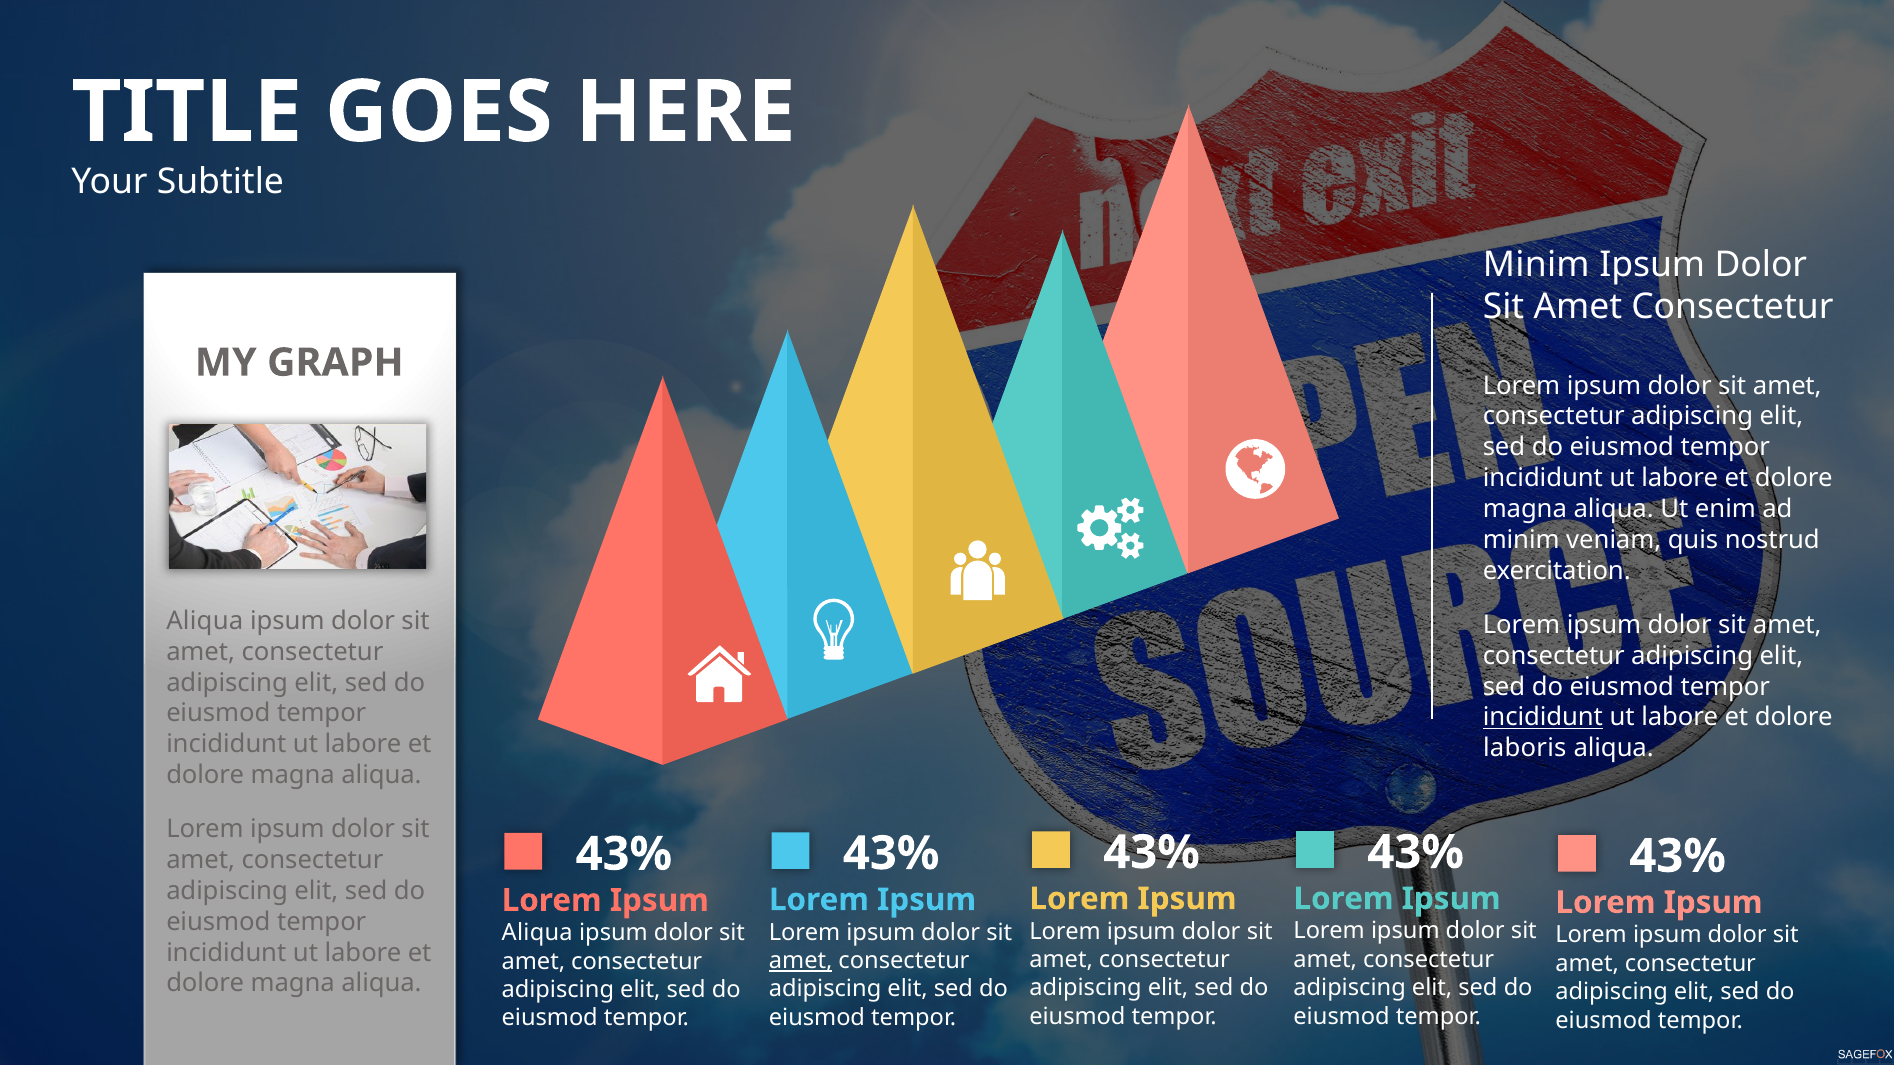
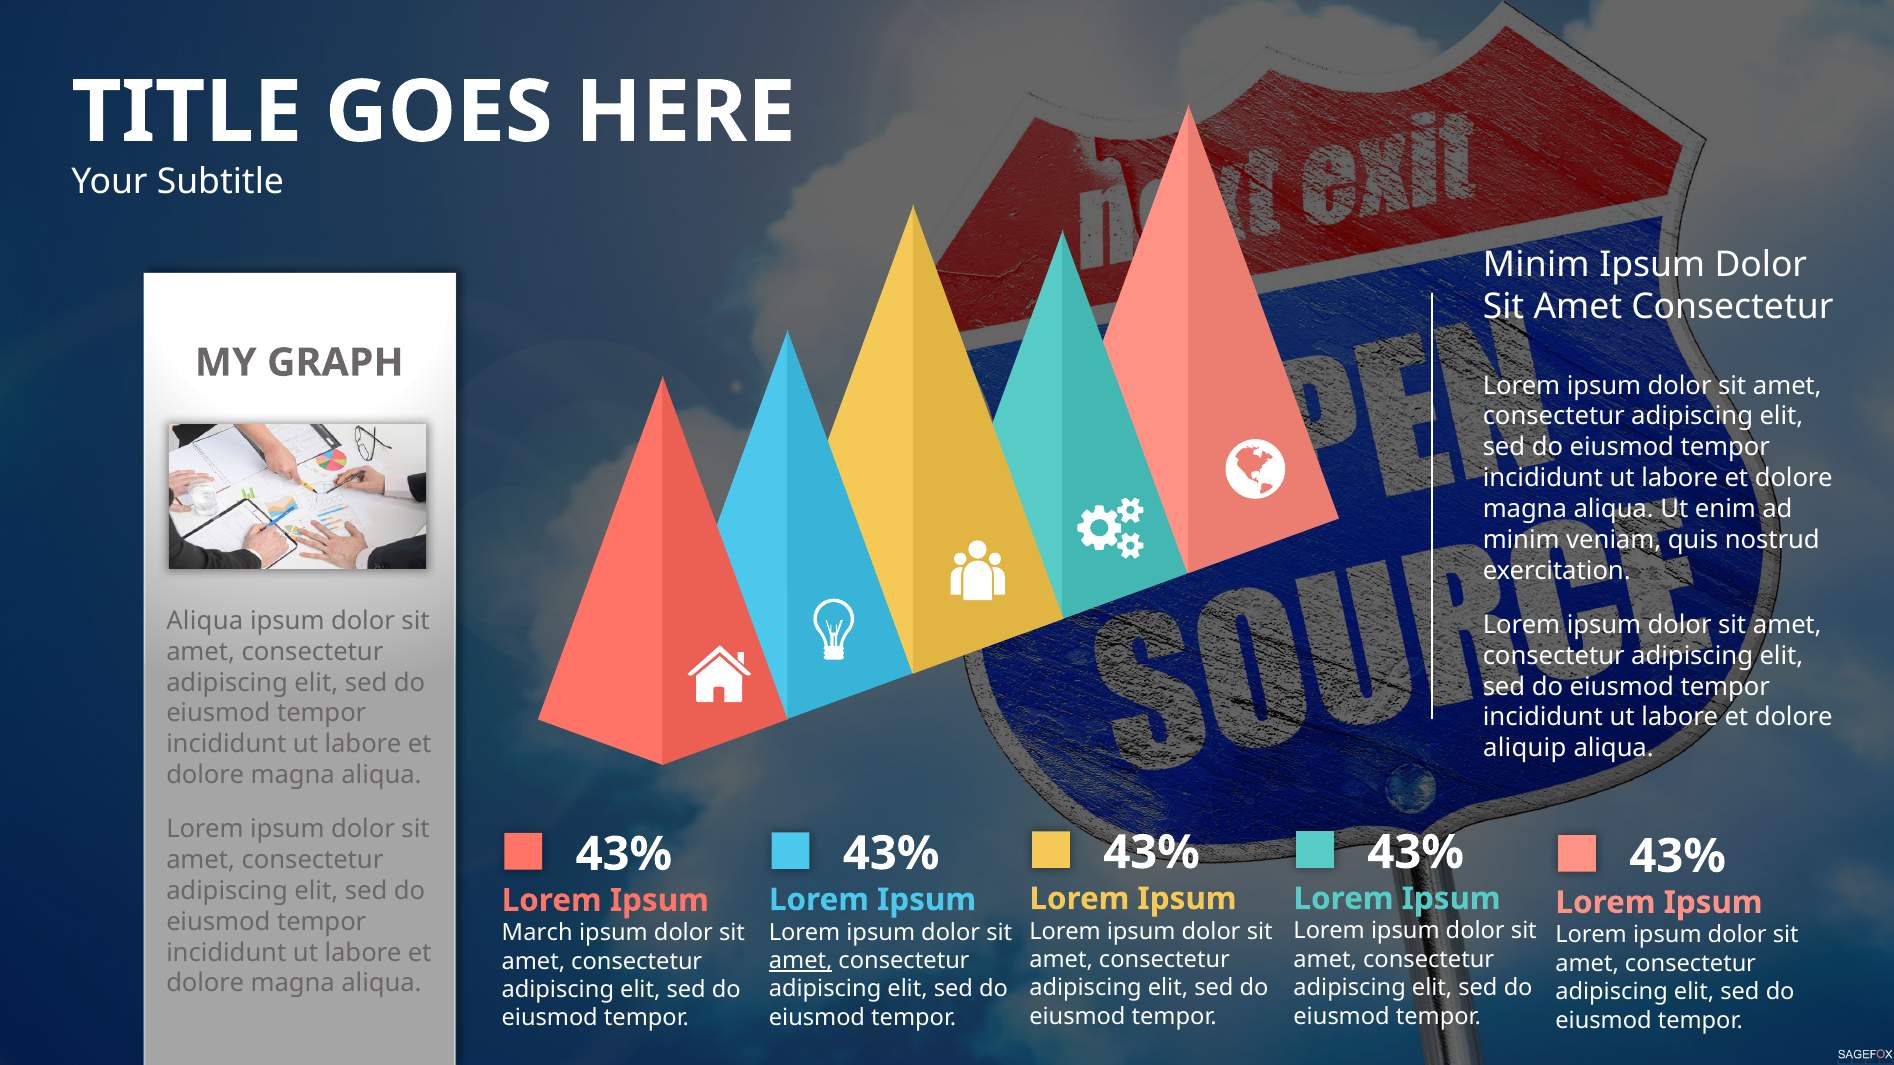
incididunt at (1543, 718) underline: present -> none
laboris: laboris -> aliquip
Aliqua at (537, 933): Aliqua -> March
